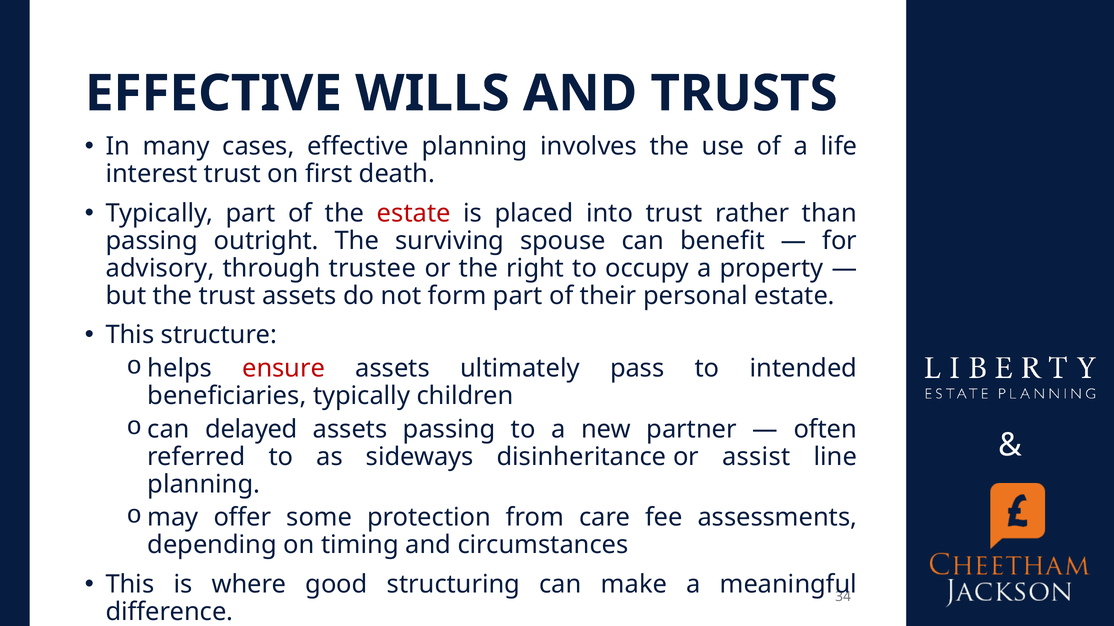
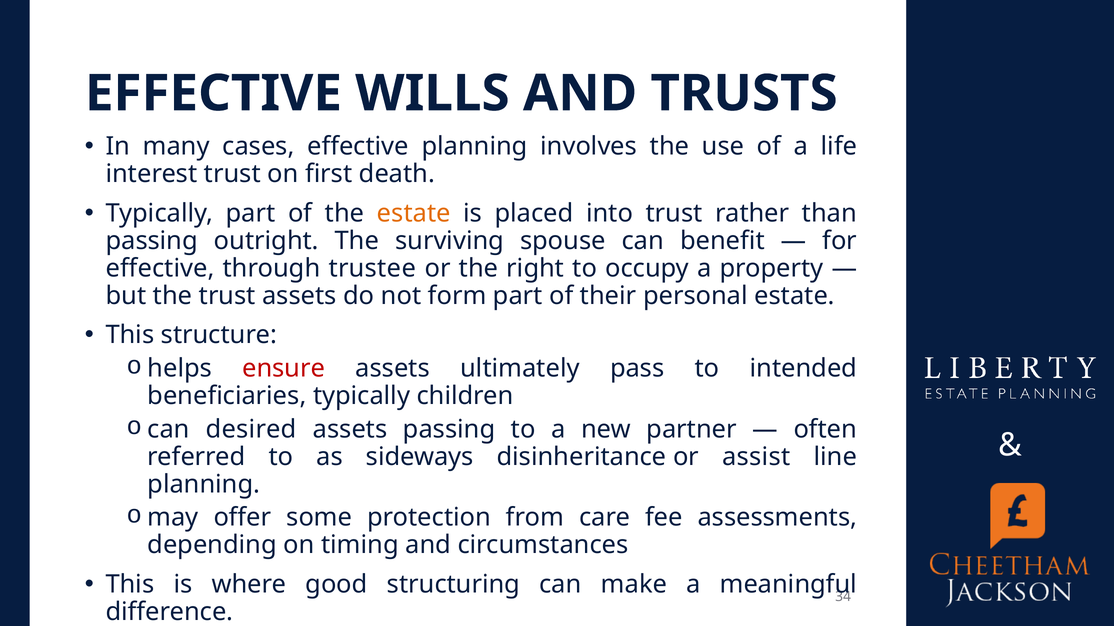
estate at (414, 213) colour: red -> orange
advisory at (160, 269): advisory -> effective
delayed: delayed -> desired
